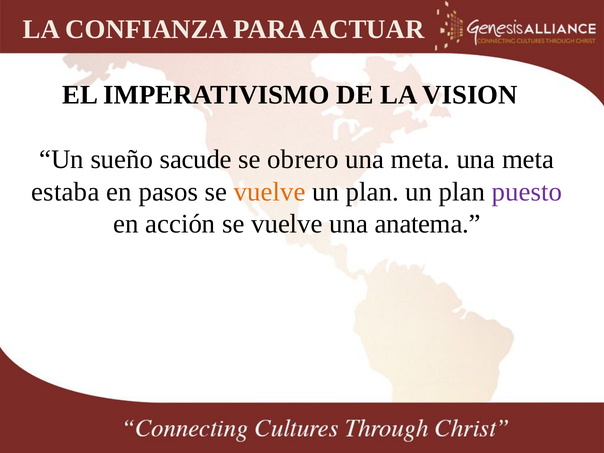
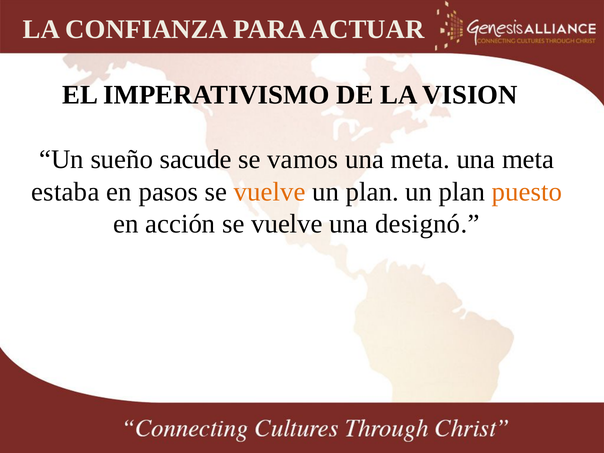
obrero: obrero -> vamos
puesto colour: purple -> orange
anatema: anatema -> designó
